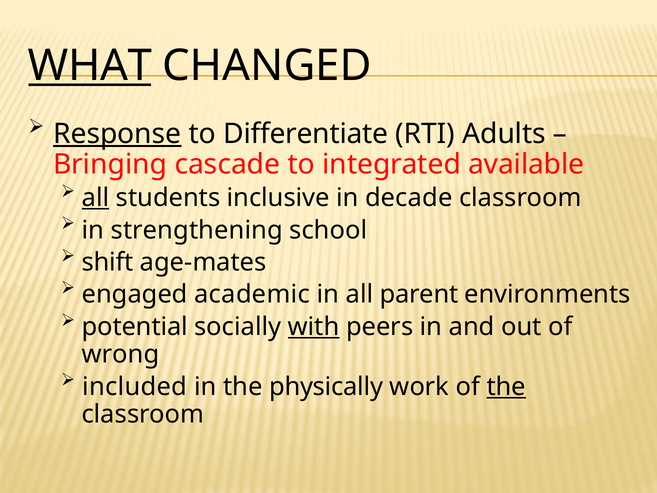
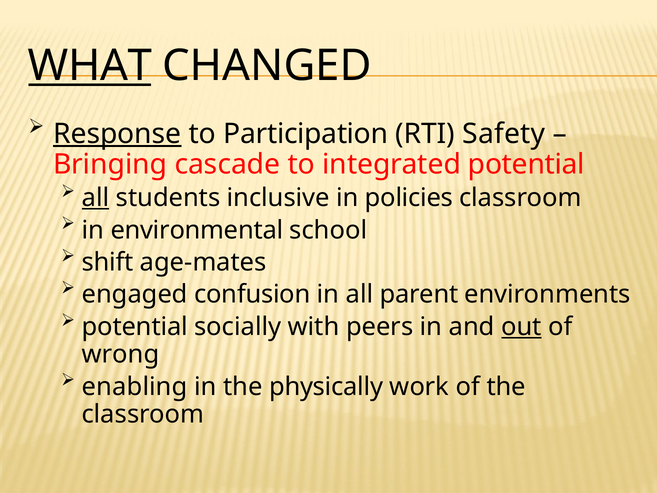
Differentiate: Differentiate -> Participation
Adults: Adults -> Safety
integrated available: available -> potential
decade: decade -> policies
strengthening: strengthening -> environmental
academic: academic -> confusion
with underline: present -> none
out underline: none -> present
included: included -> enabling
the at (506, 386) underline: present -> none
